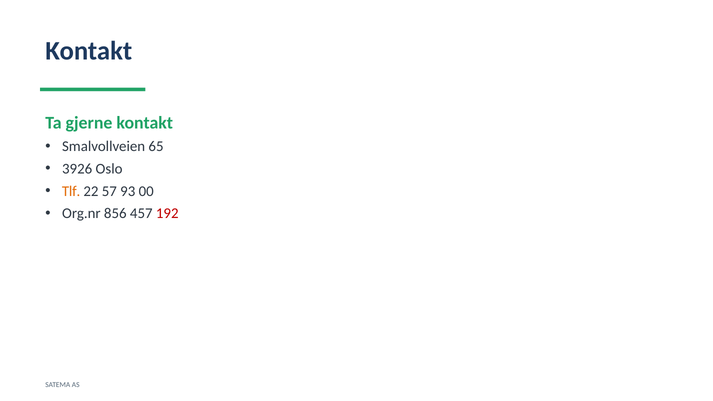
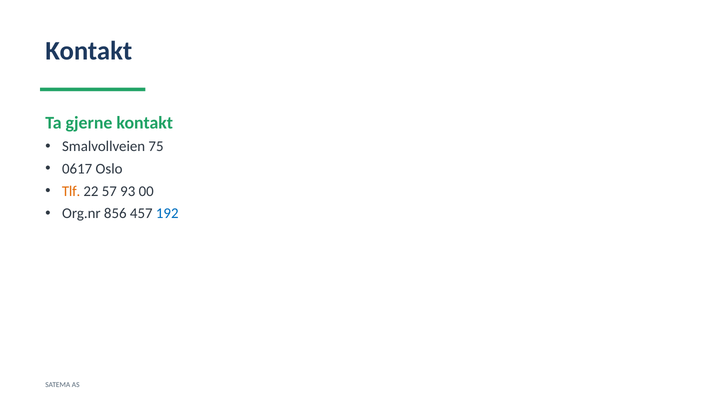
65: 65 -> 75
3926: 3926 -> 0617
192 colour: red -> blue
